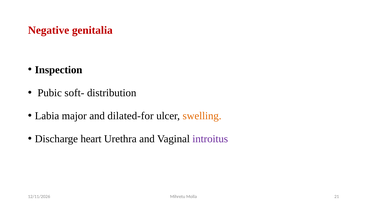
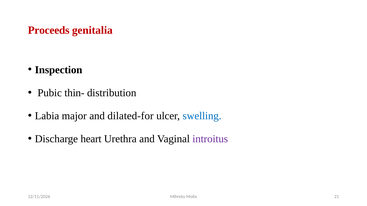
Negative: Negative -> Proceeds
soft-: soft- -> thin-
swelling colour: orange -> blue
